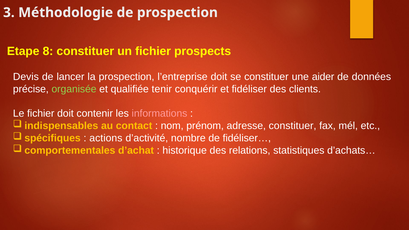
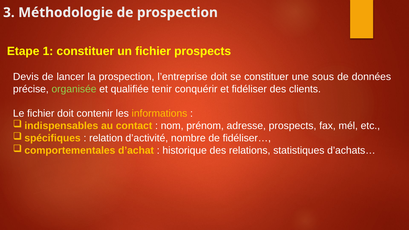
8: 8 -> 1
aider: aider -> sous
informations colour: pink -> yellow
adresse constituer: constituer -> prospects
actions: actions -> relation
